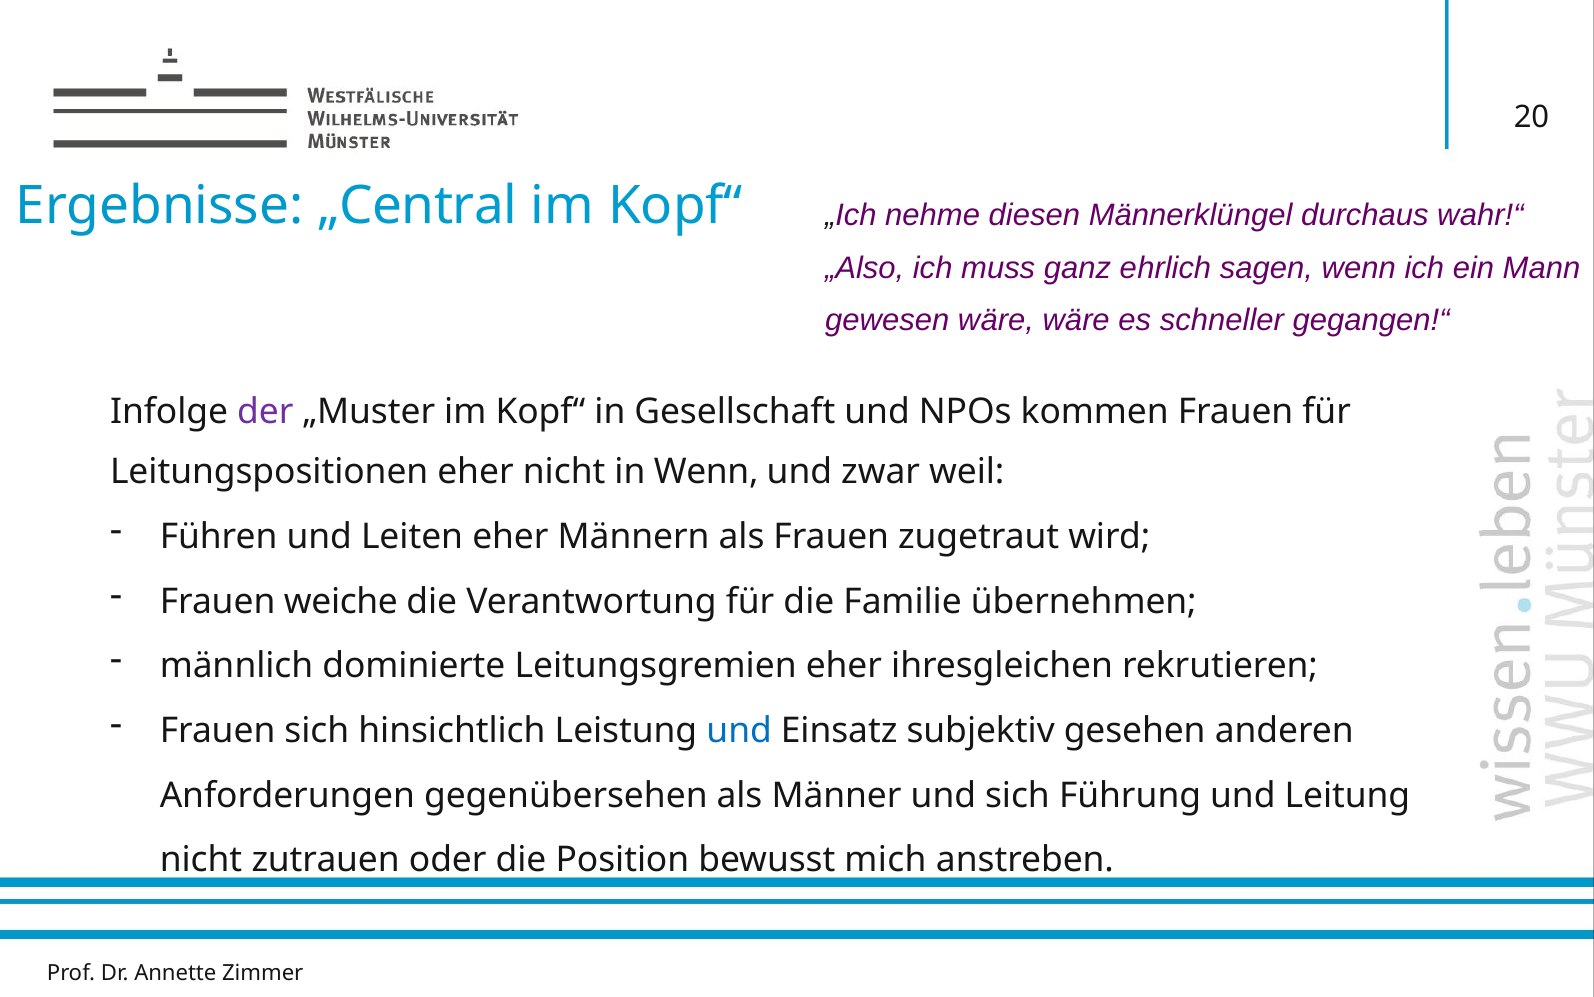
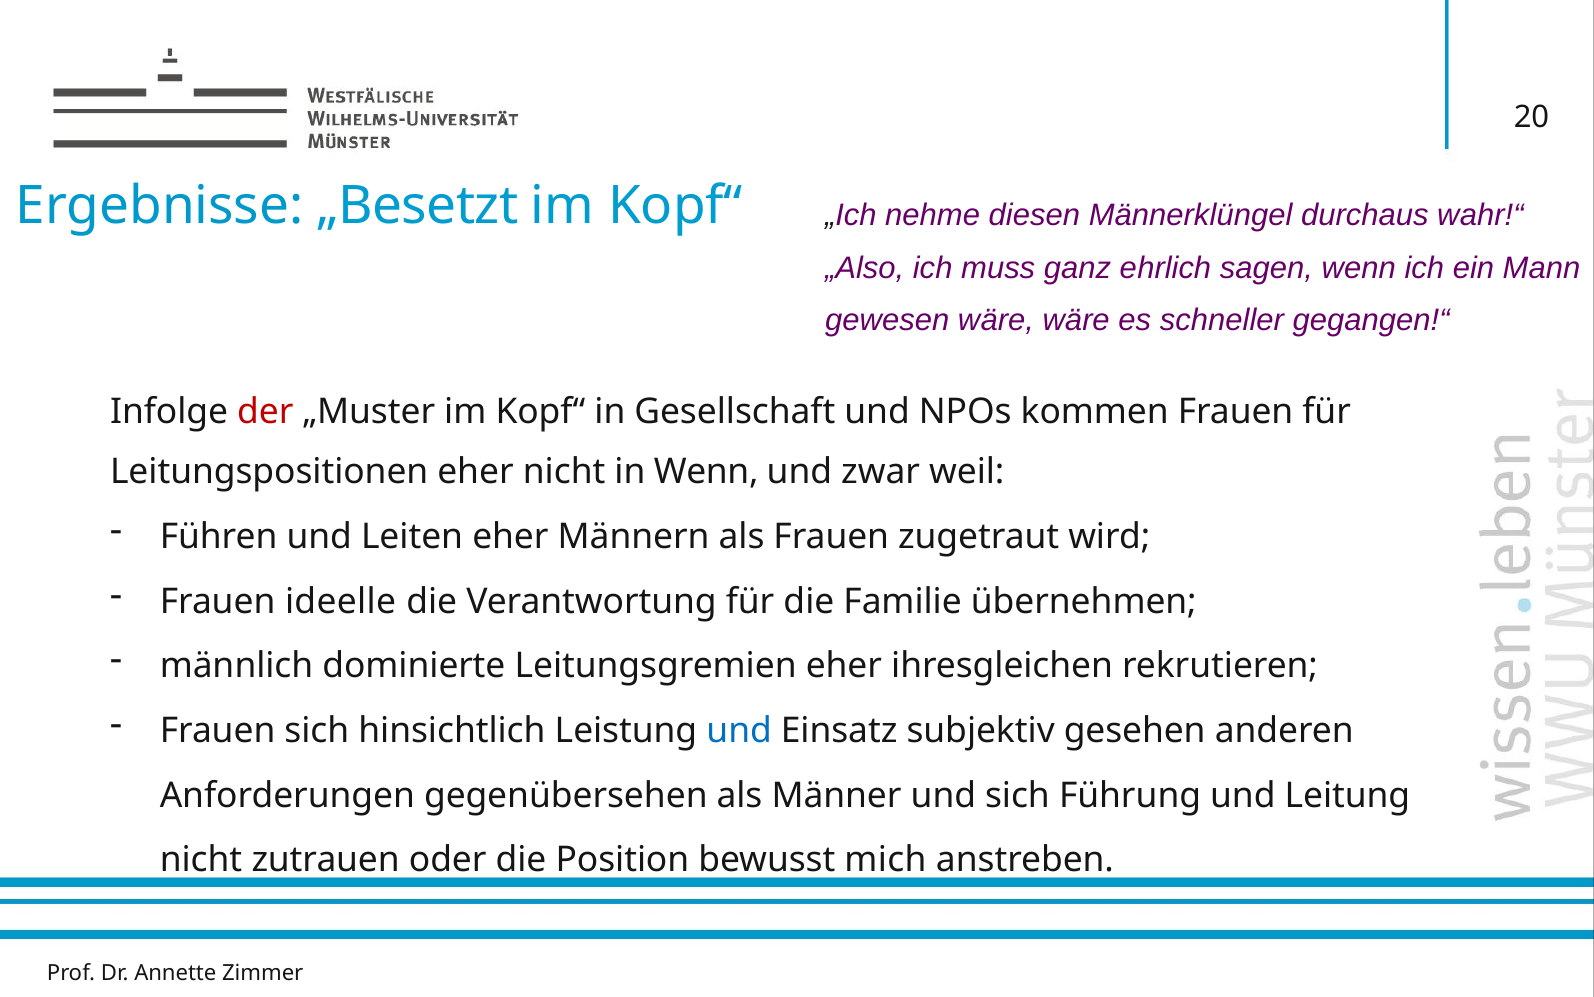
„Central: „Central -> „Besetzt
der at (265, 411) colour: purple -> red
weiche: weiche -> ideelle
